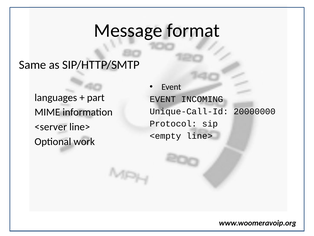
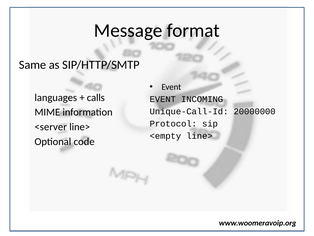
part: part -> calls
work: work -> code
